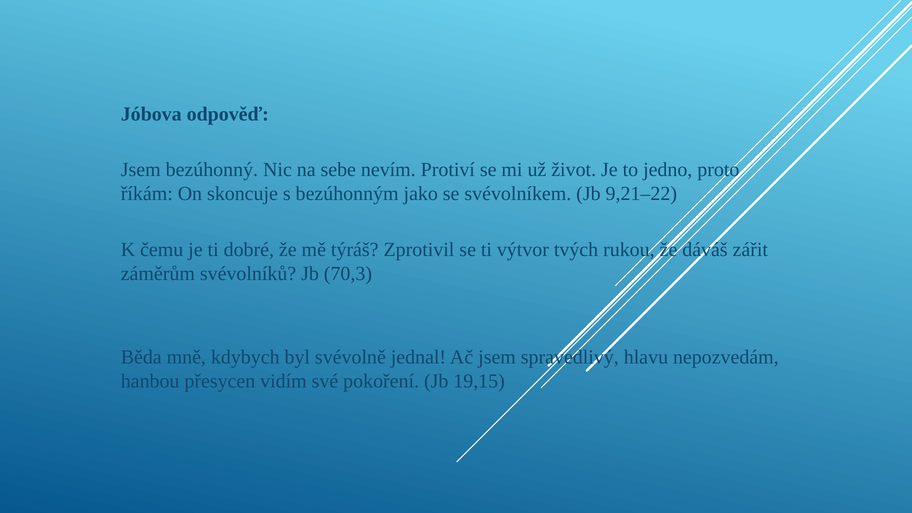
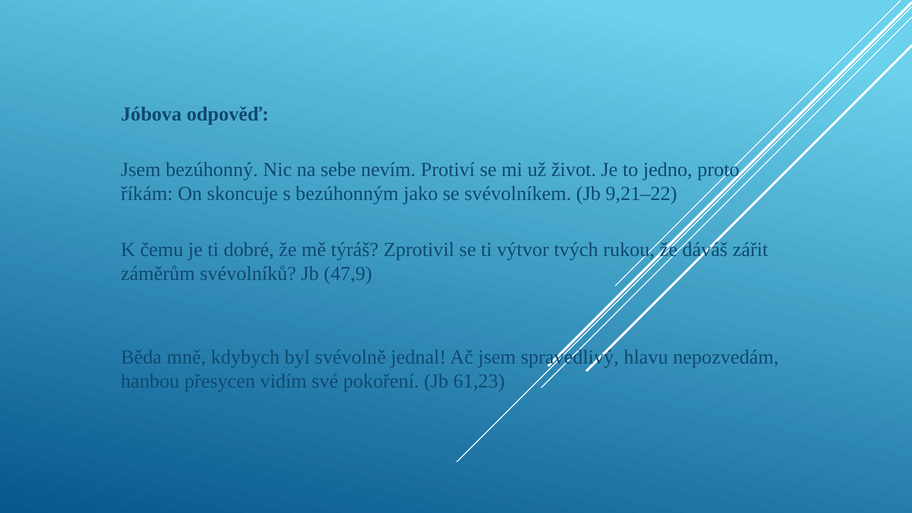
70,3: 70,3 -> 47,9
19,15: 19,15 -> 61,23
